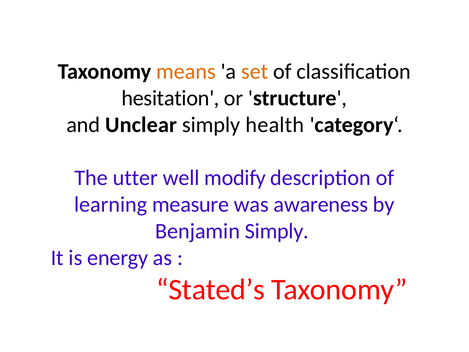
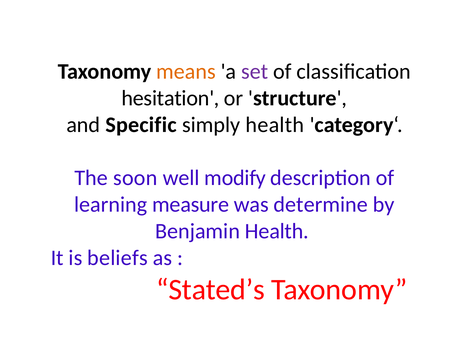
set colour: orange -> purple
Unclear: Unclear -> Specific
utter: utter -> soon
awareness: awareness -> determine
Benjamin Simply: Simply -> Health
energy: energy -> beliefs
